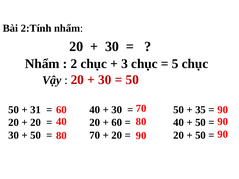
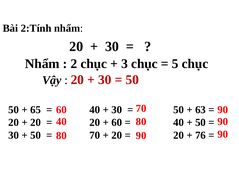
31: 31 -> 65
35: 35 -> 63
50 at (200, 135): 50 -> 76
